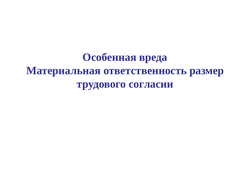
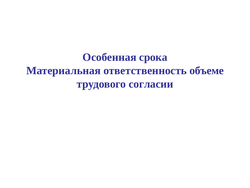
вреда: вреда -> срока
размер: размер -> объеме
